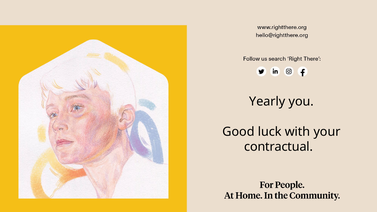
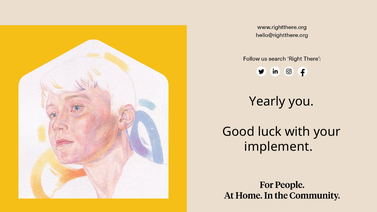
contractual: contractual -> implement
